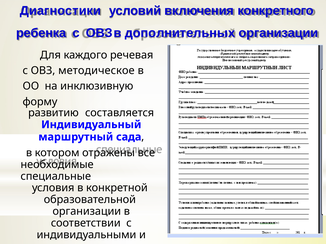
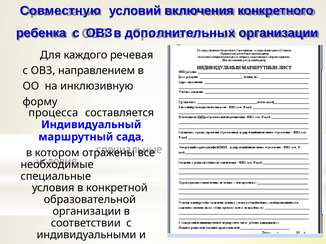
Диагностики: Диагностики -> Совместную
методическое: методическое -> направлением
развитию: развитию -> процесса
